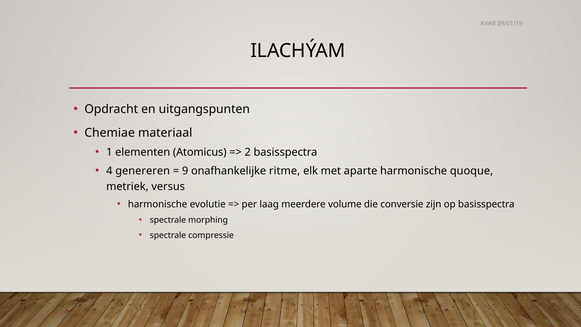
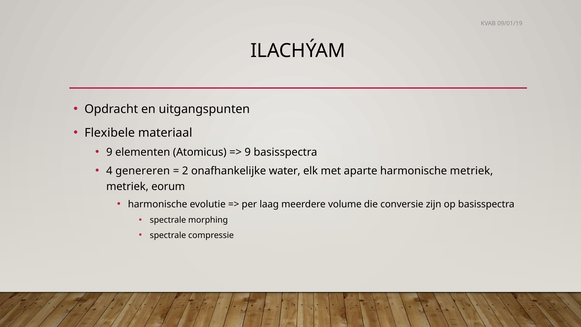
Chemiae: Chemiae -> Flexibele
1 at (109, 152): 1 -> 9
2 at (248, 152): 2 -> 9
9: 9 -> 2
ritme: ritme -> water
harmonische quoque: quoque -> metriek
versus: versus -> eorum
